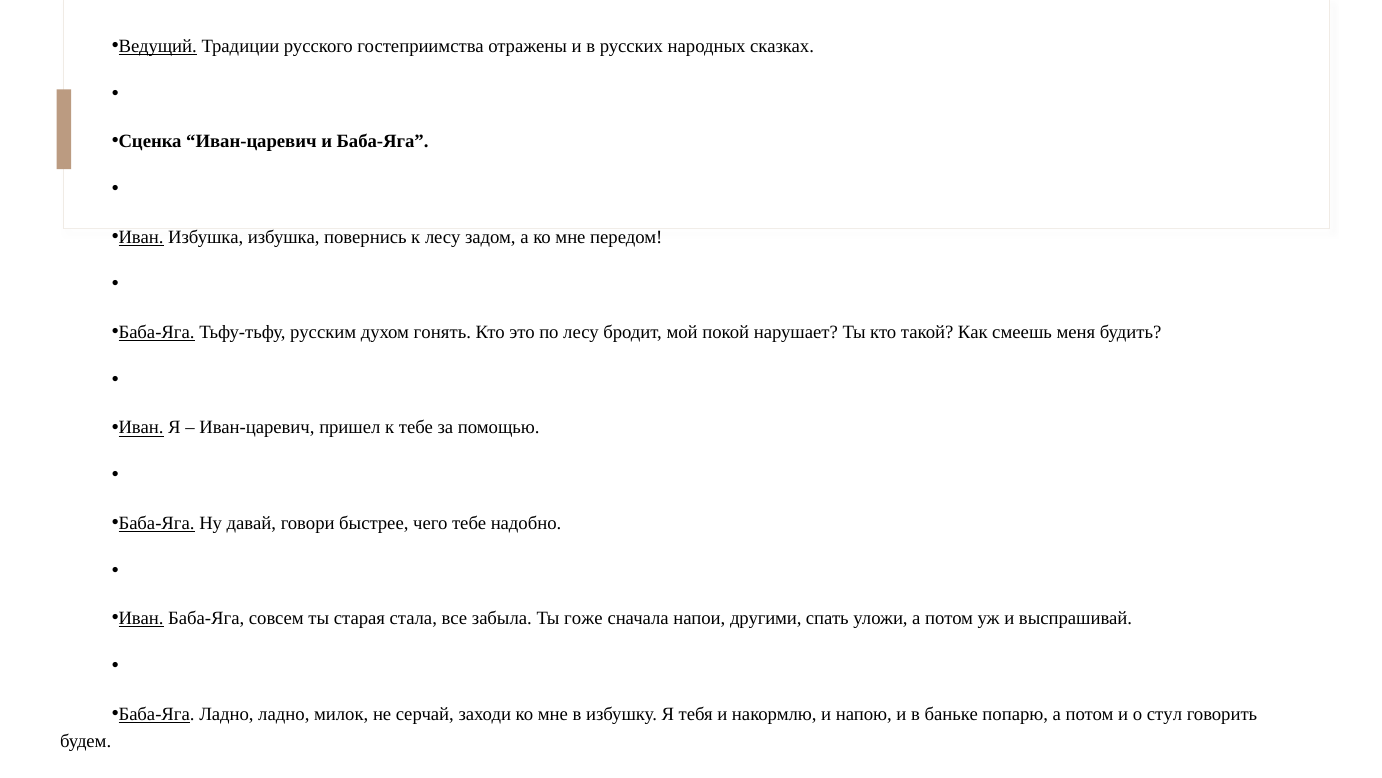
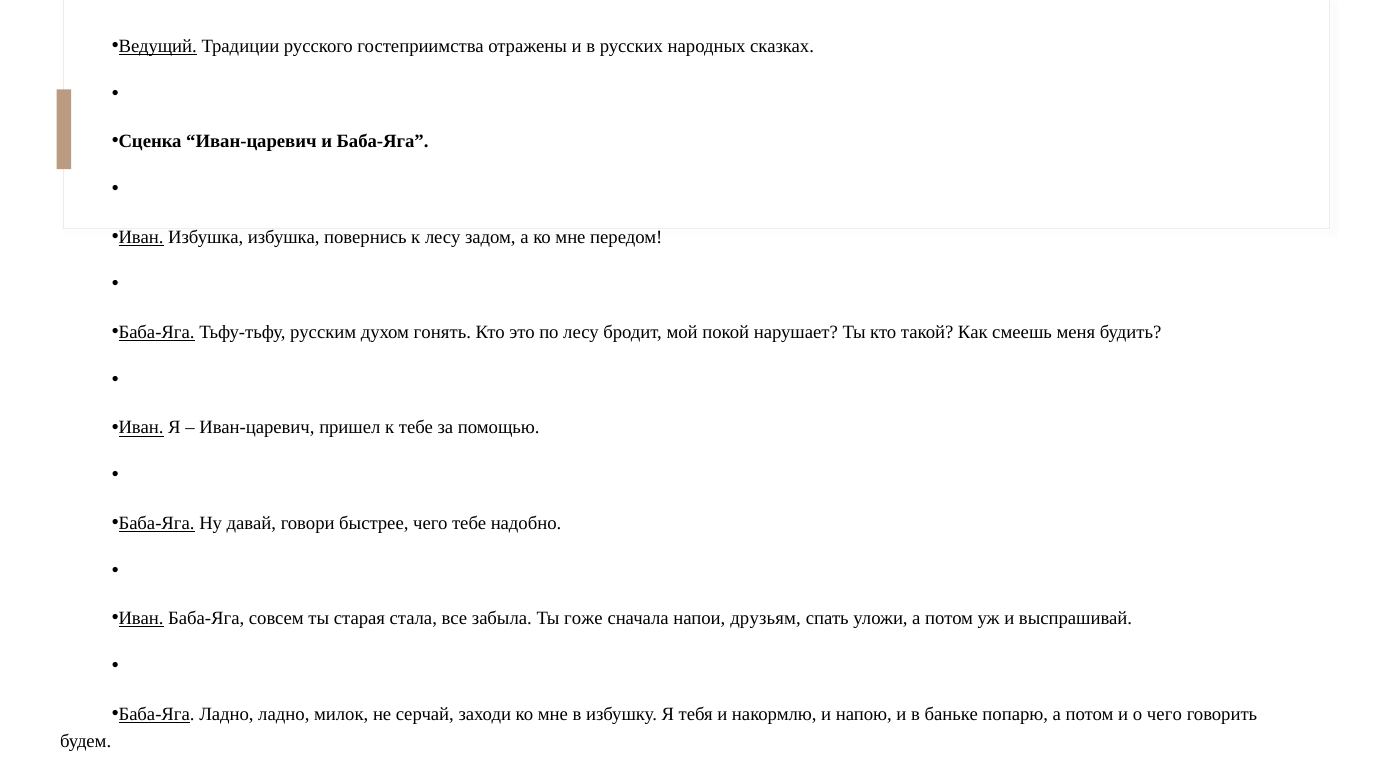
другими: другими -> друзьям
о стул: стул -> чего
